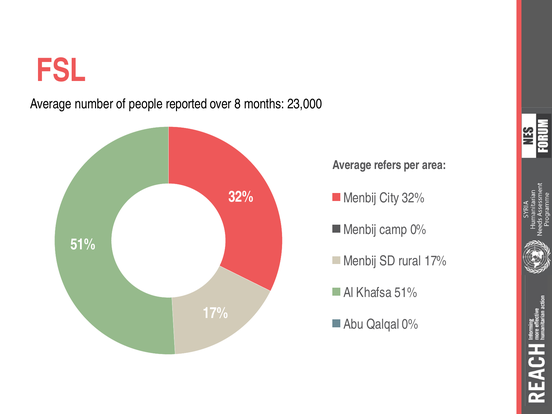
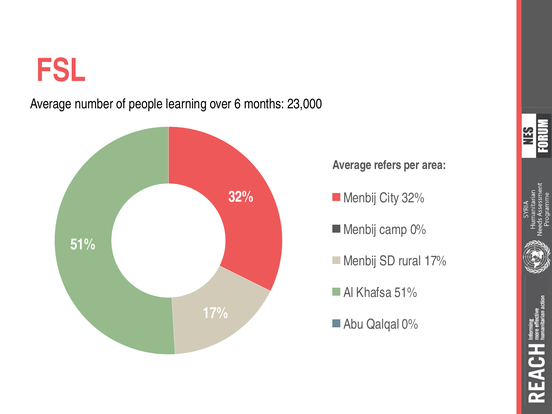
reported: reported -> learning
8: 8 -> 6
